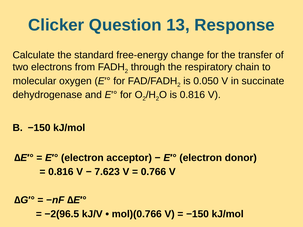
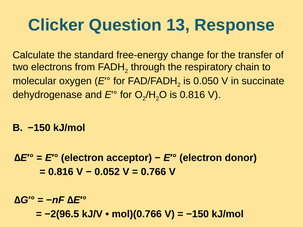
7.623: 7.623 -> 0.052
